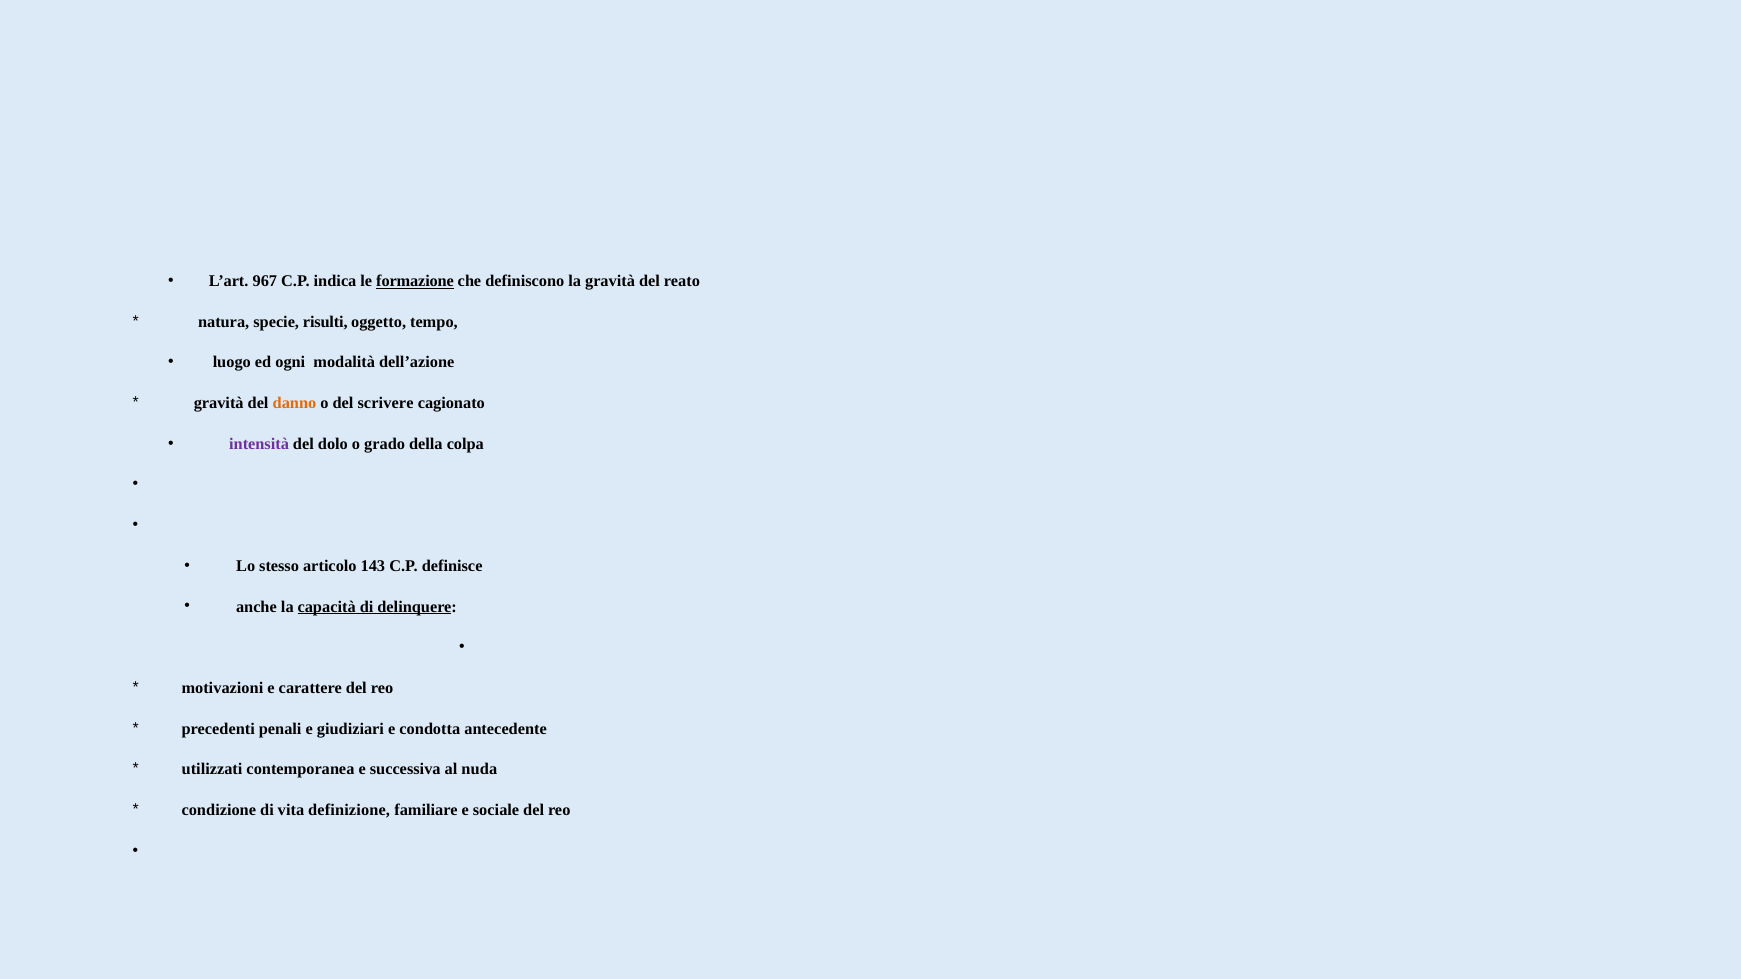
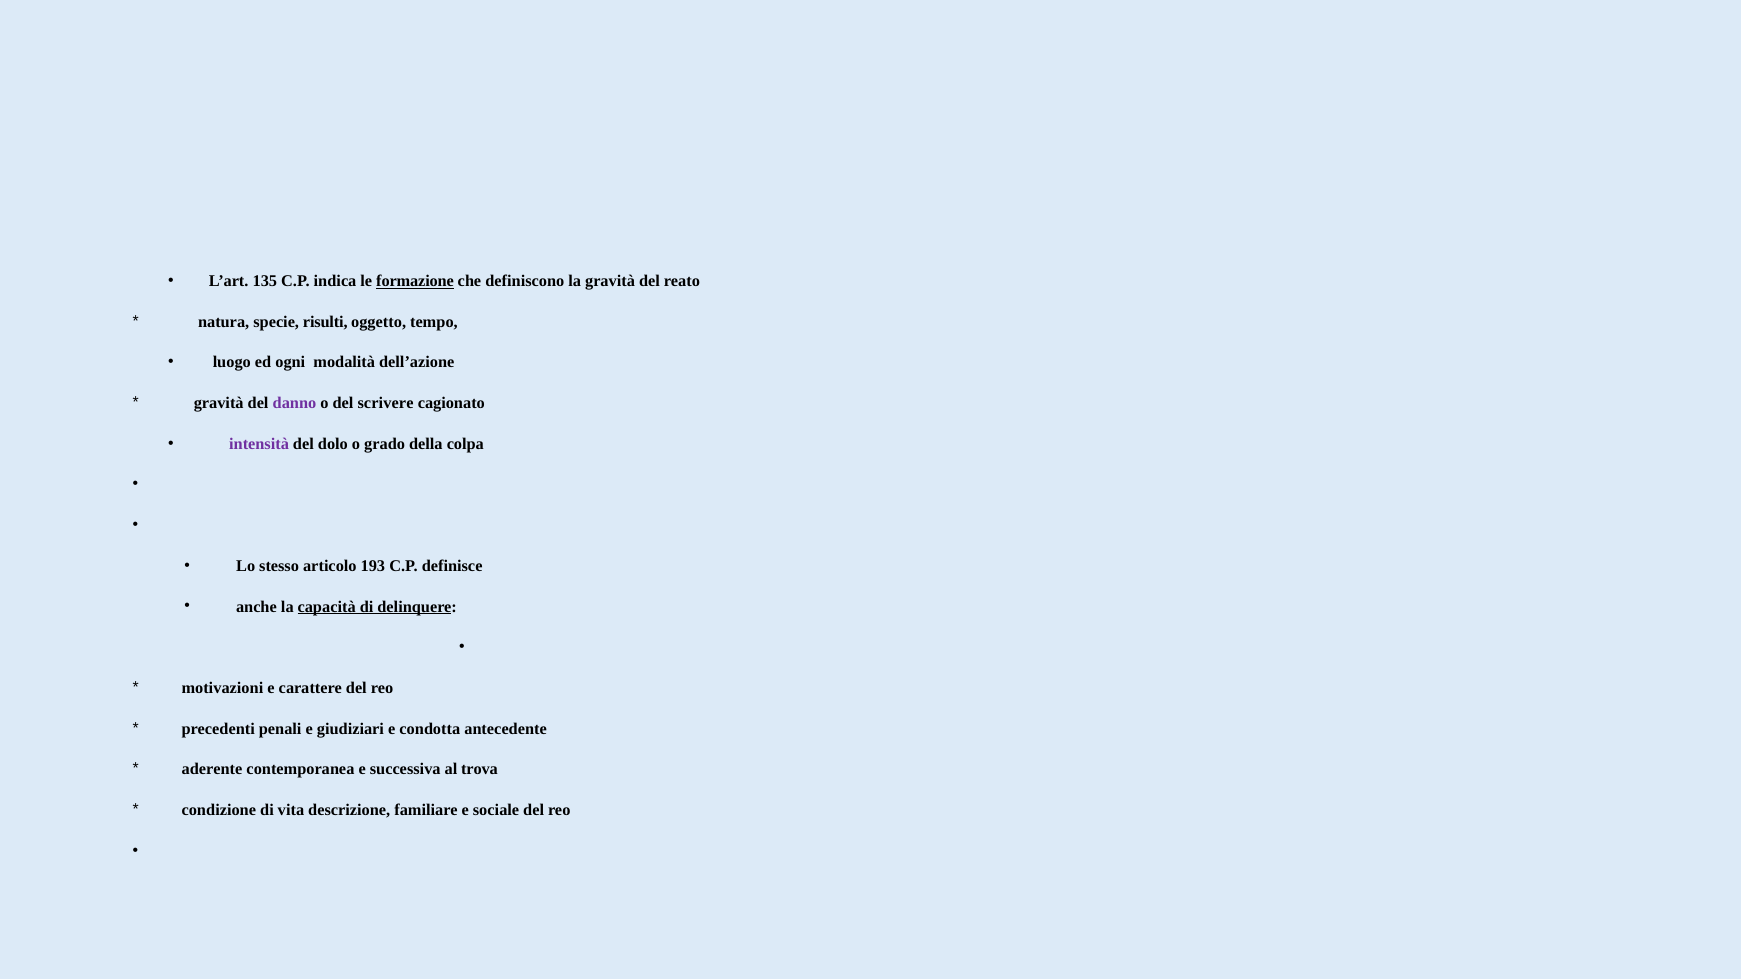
967: 967 -> 135
danno colour: orange -> purple
143: 143 -> 193
utilizzati: utilizzati -> aderente
nuda: nuda -> trova
definizione: definizione -> descrizione
